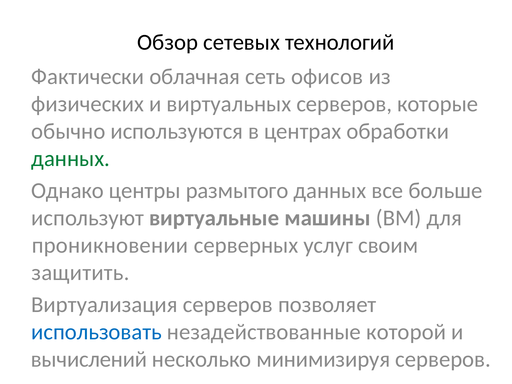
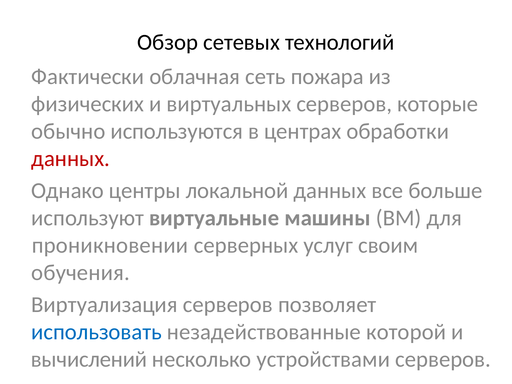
офисов: офисов -> пожара
данных at (71, 159) colour: green -> red
размытого: размытого -> локальной
защитить: защитить -> обучения
минимизируя: минимизируя -> устройствами
